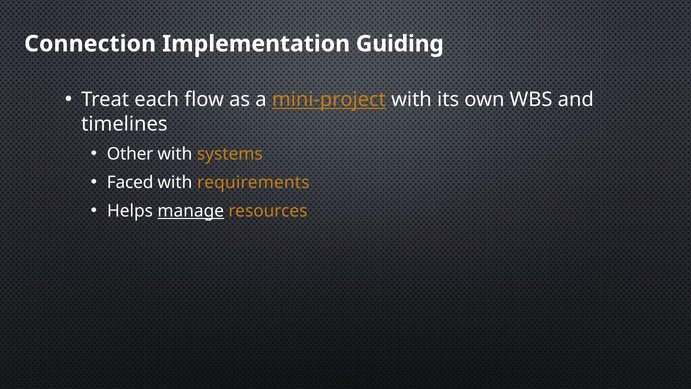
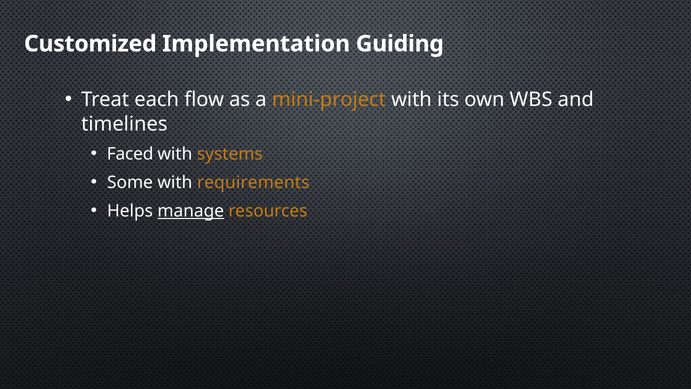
Connection: Connection -> Customized
mini-project underline: present -> none
Other: Other -> Faced
Faced: Faced -> Some
